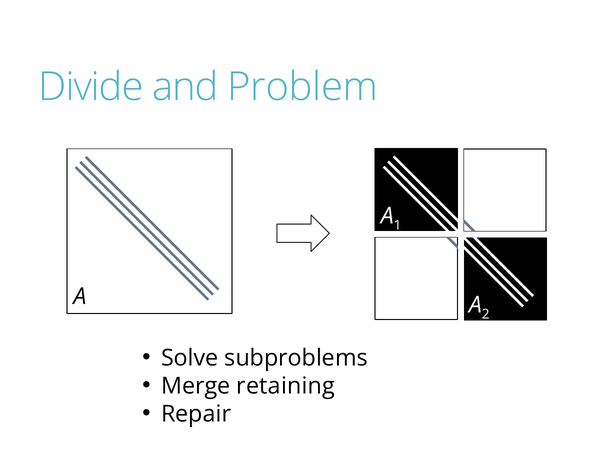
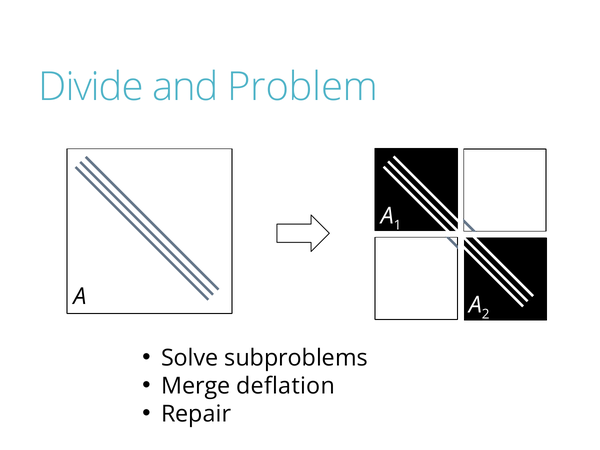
retaining: retaining -> deflation
